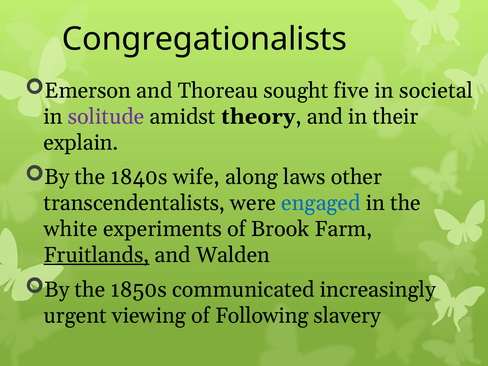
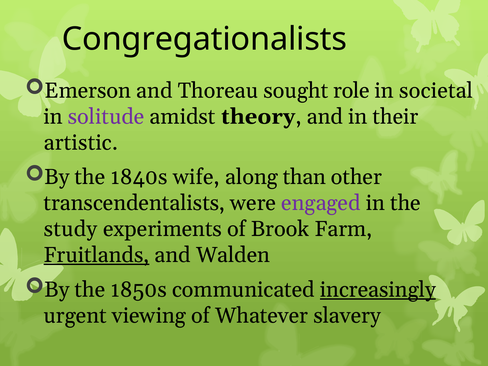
five: five -> role
explain: explain -> artistic
laws: laws -> than
engaged colour: blue -> purple
white: white -> study
increasingly underline: none -> present
Following: Following -> Whatever
